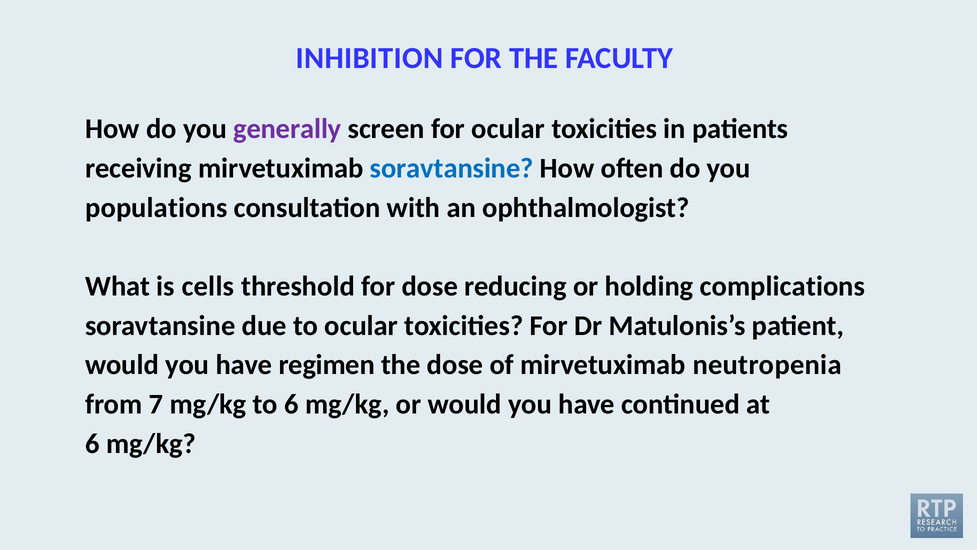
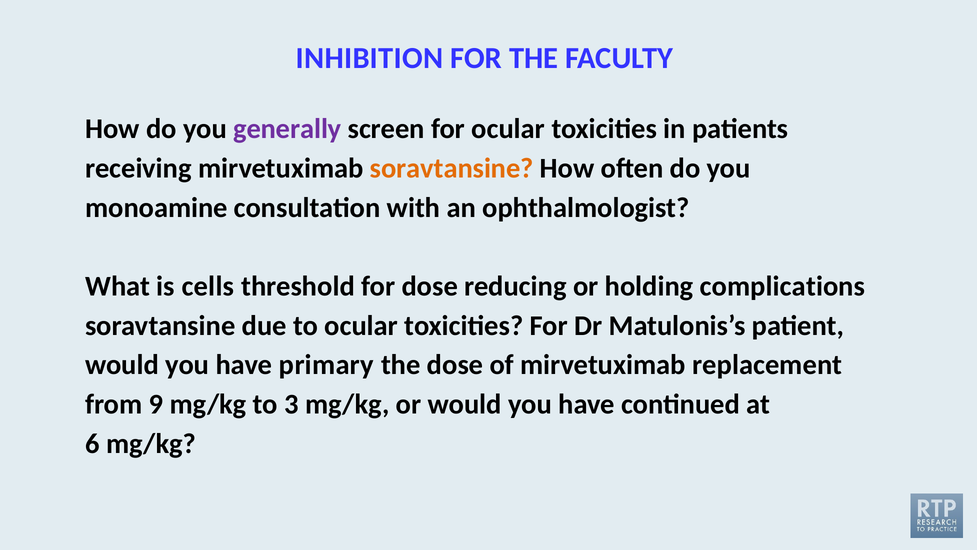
soravtansine at (452, 168) colour: blue -> orange
populations: populations -> monoamine
regimen: regimen -> primary
neutropenia: neutropenia -> replacement
7: 7 -> 9
to 6: 6 -> 3
